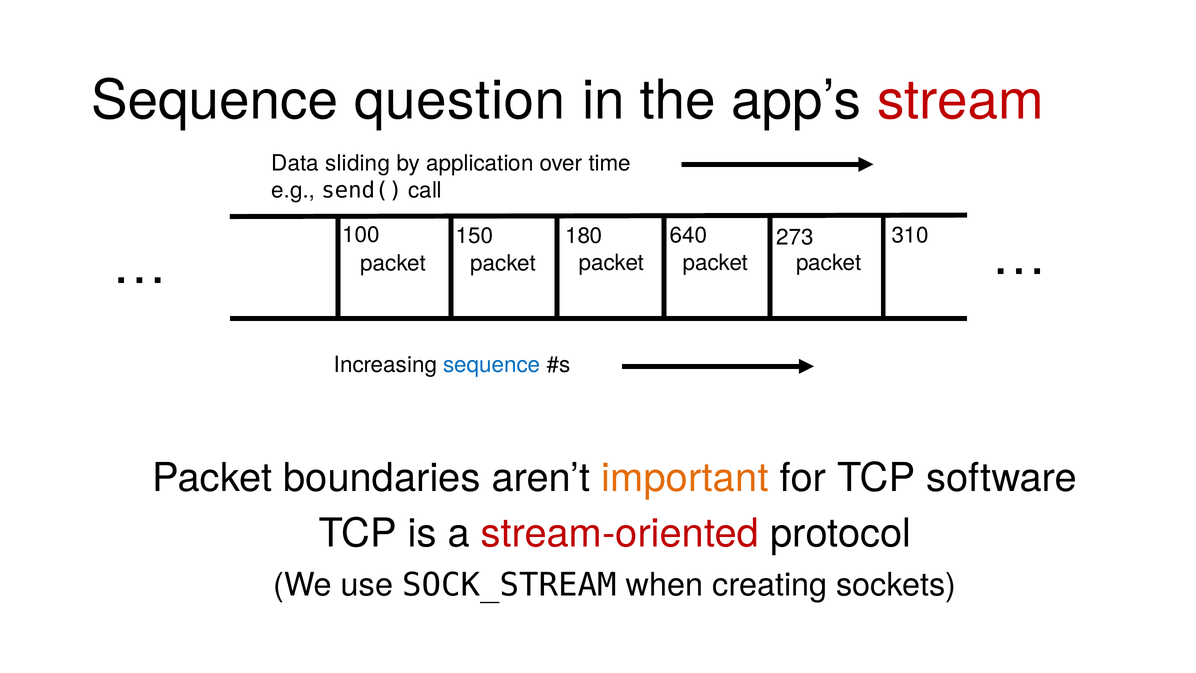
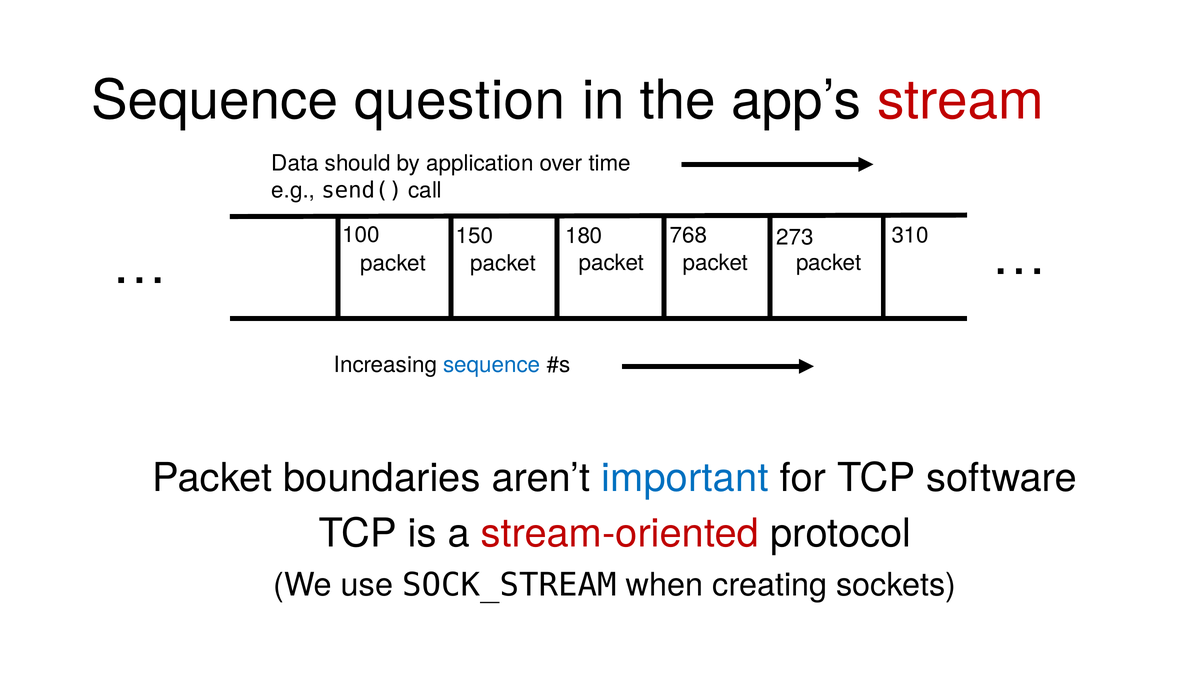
sliding: sliding -> should
640: 640 -> 768
important colour: orange -> blue
